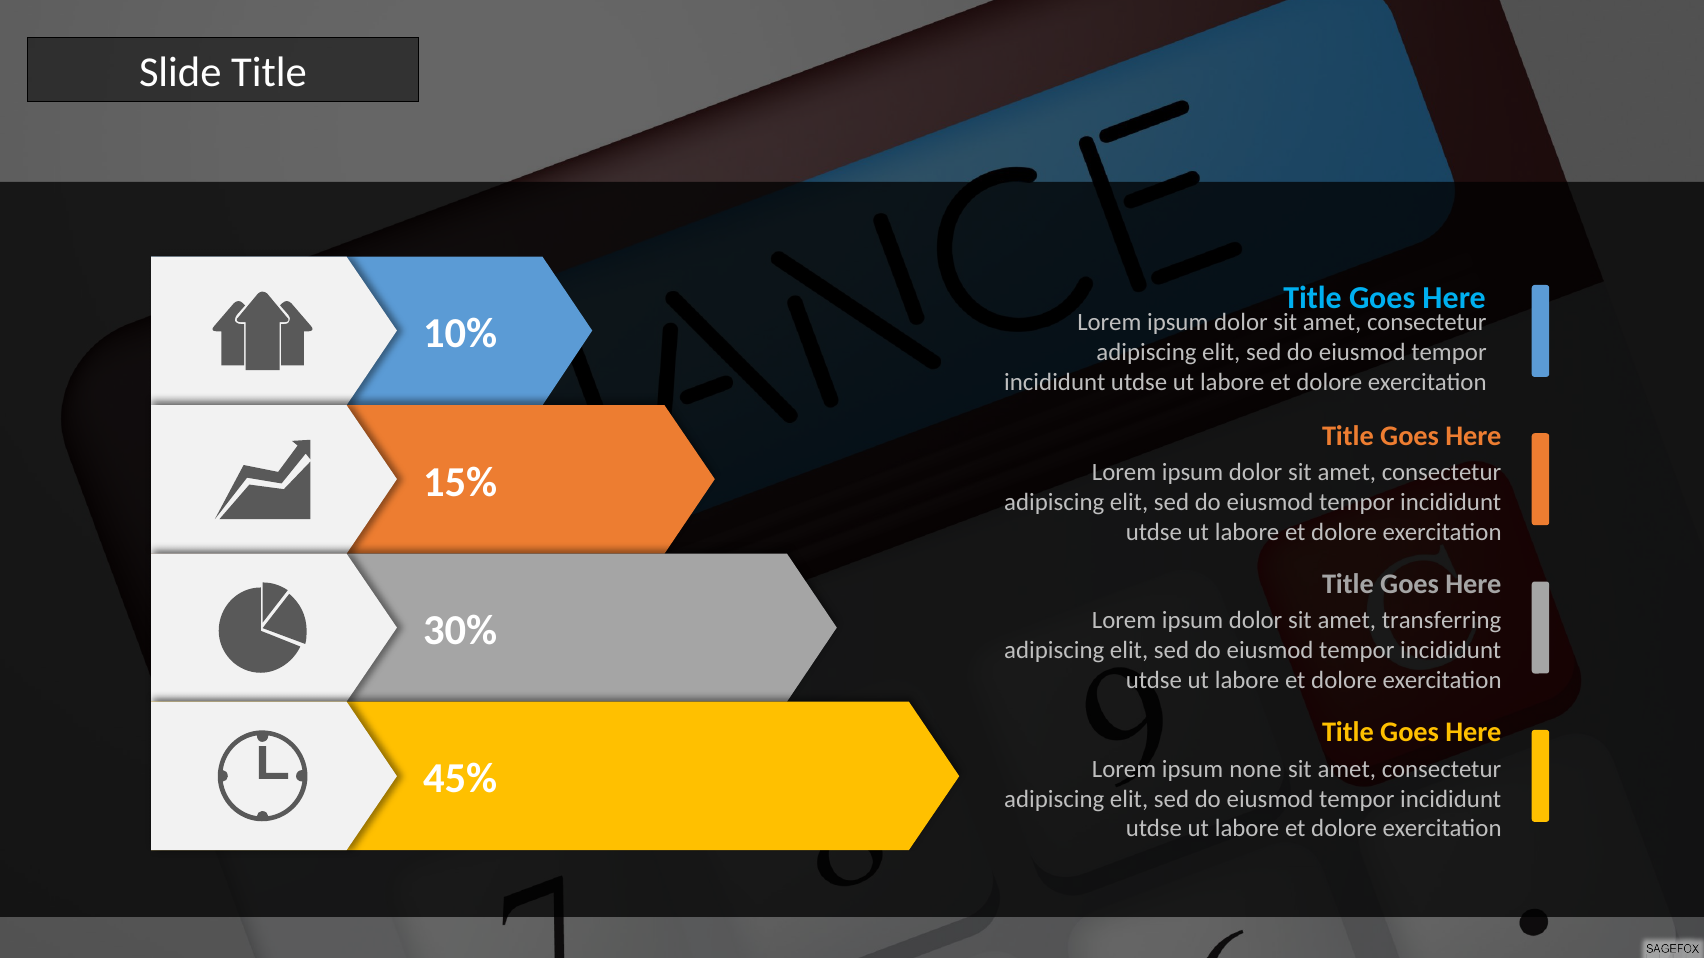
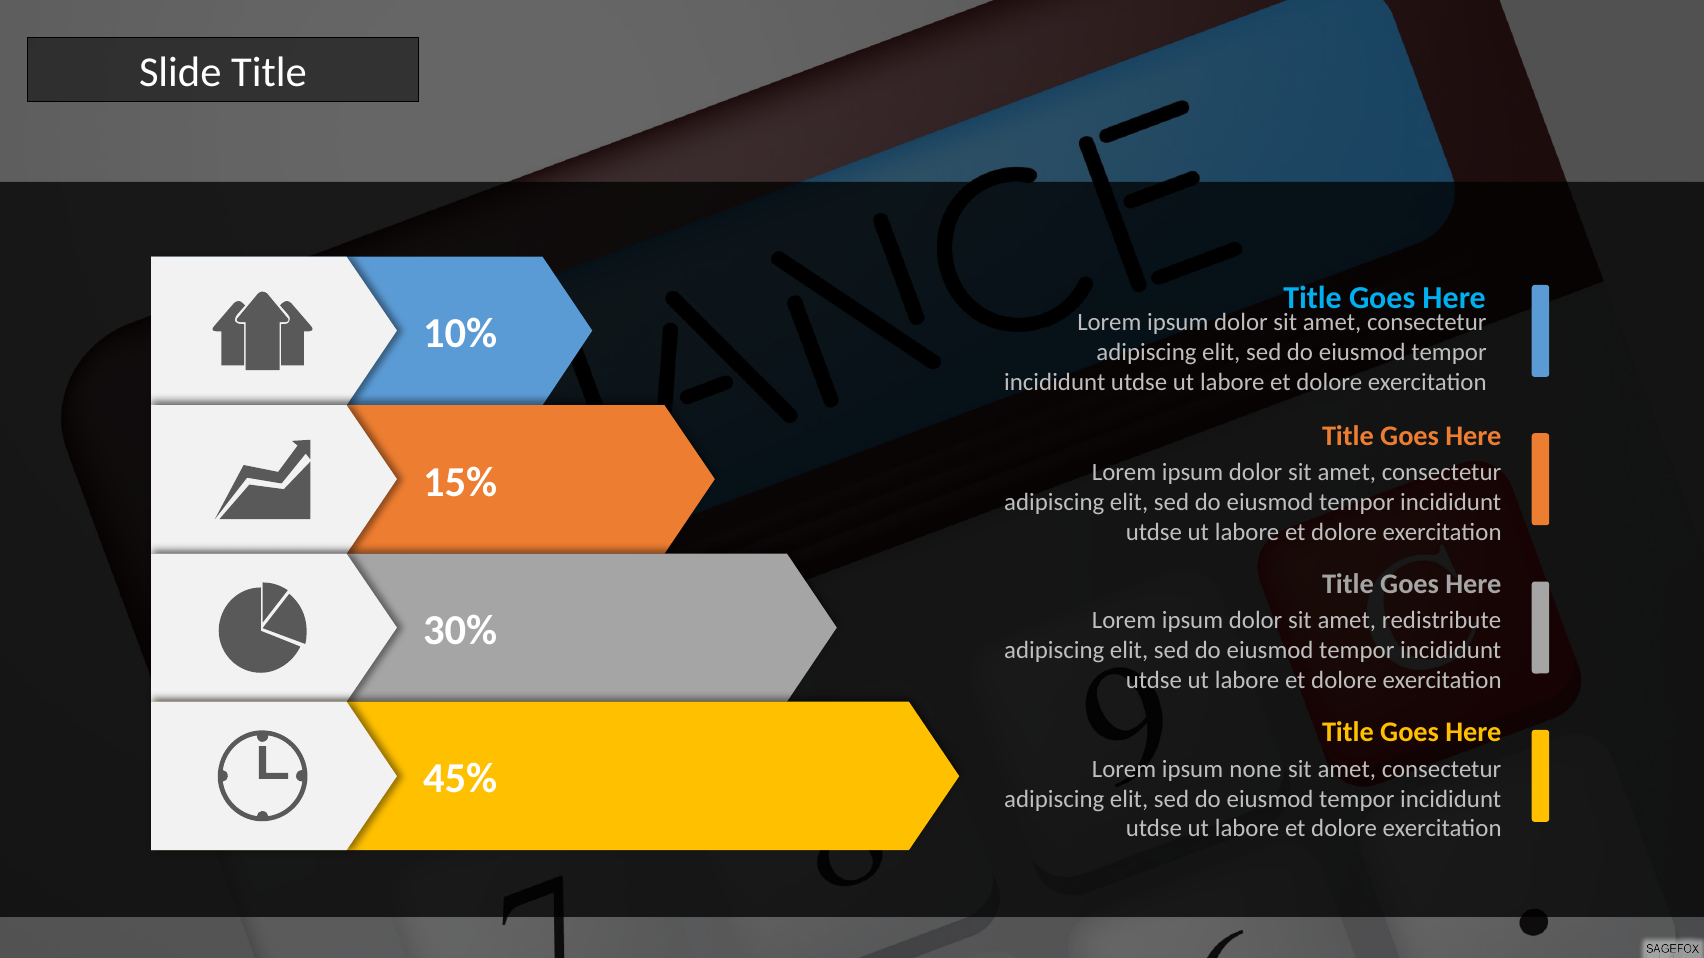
transferring: transferring -> redistribute
